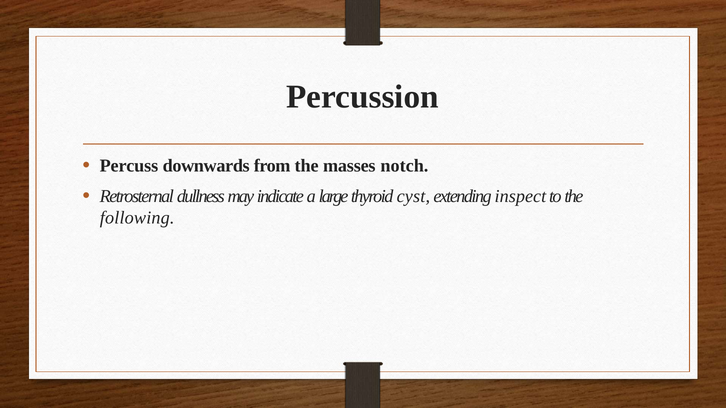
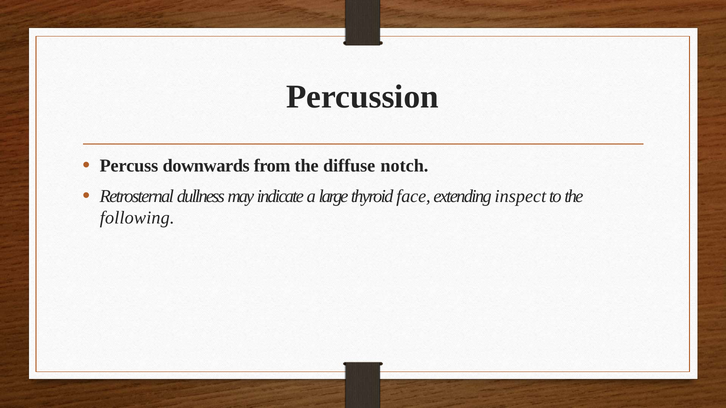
masses: masses -> diffuse
cyst: cyst -> face
